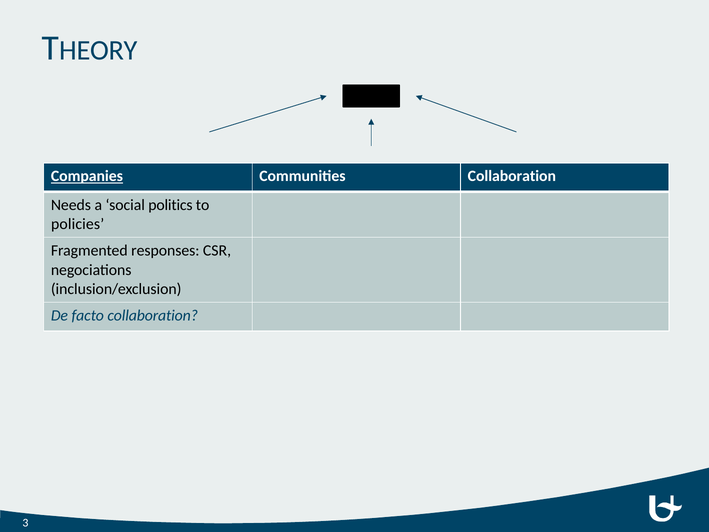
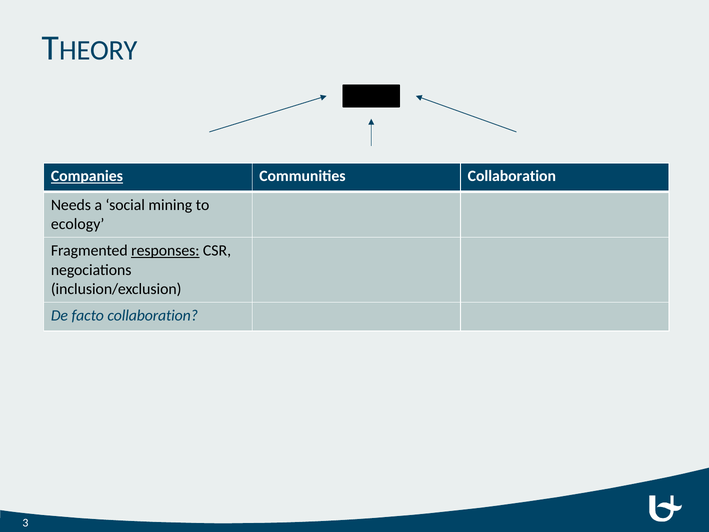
politics: politics -> mining
policies: policies -> ecology
responses underline: none -> present
